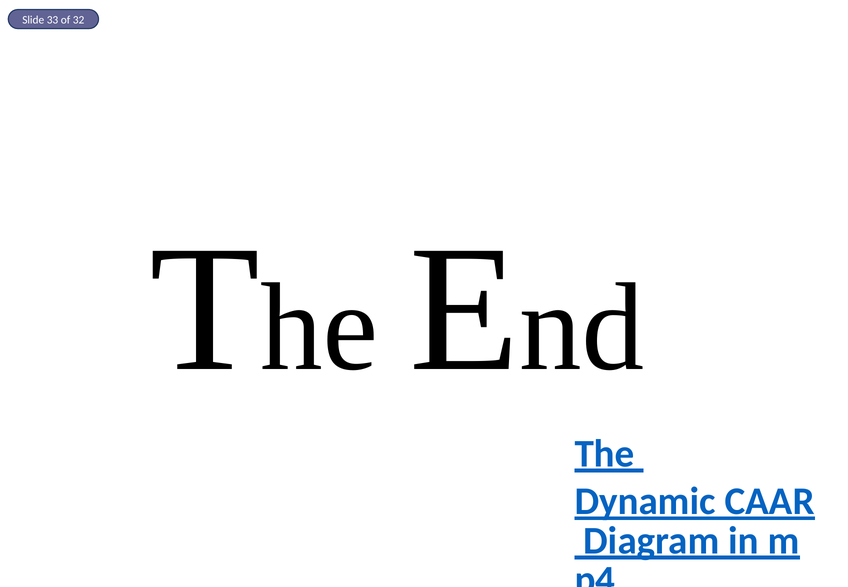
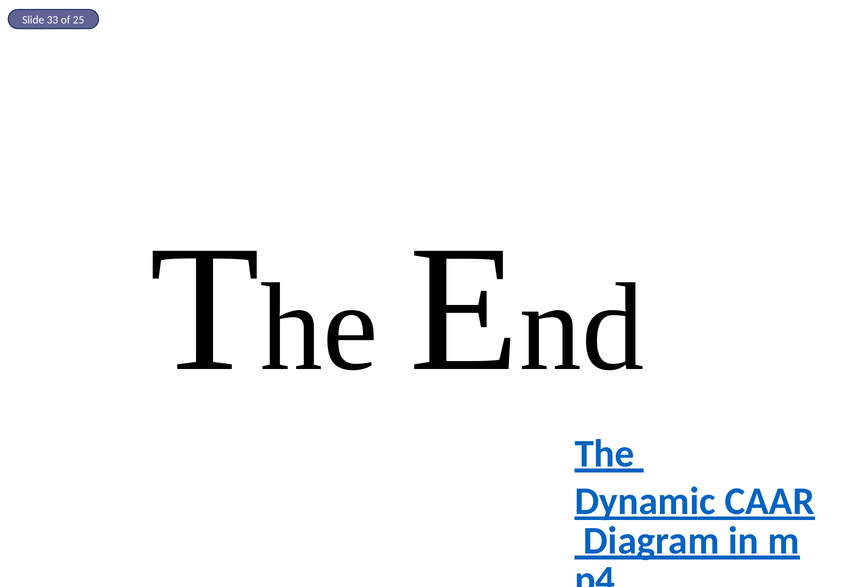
32: 32 -> 25
